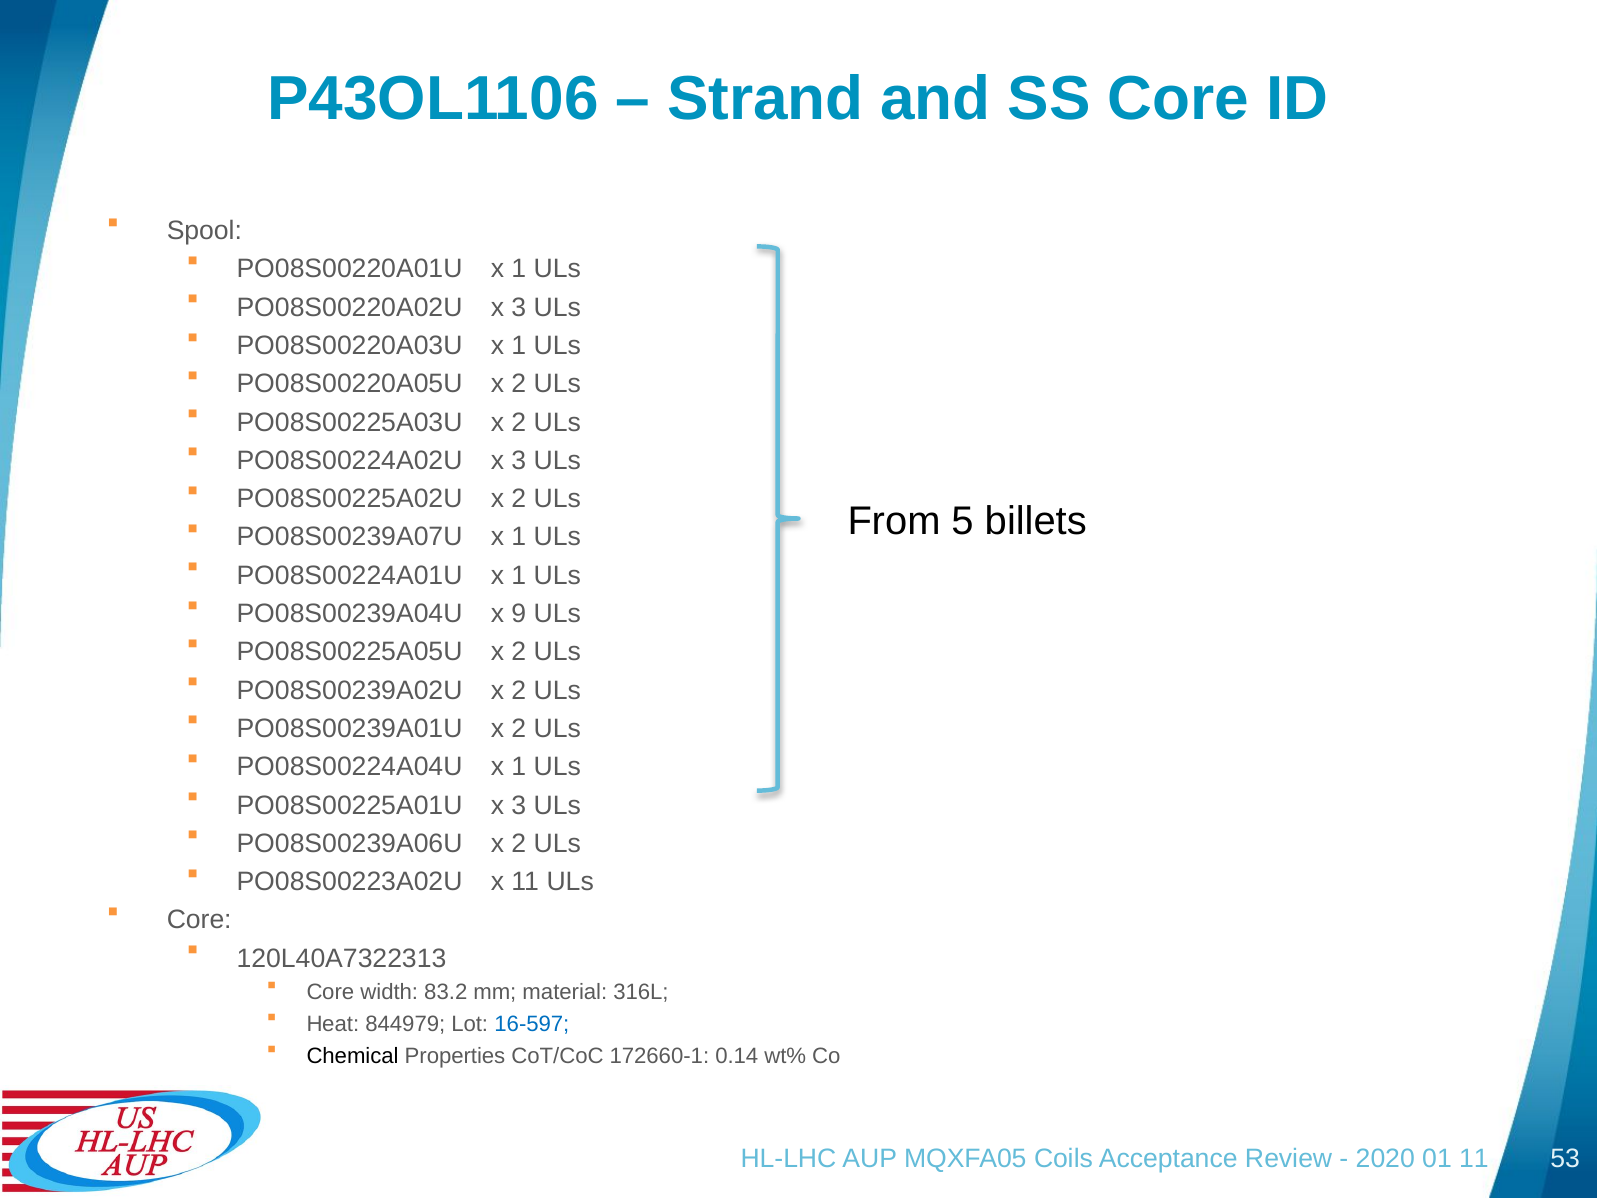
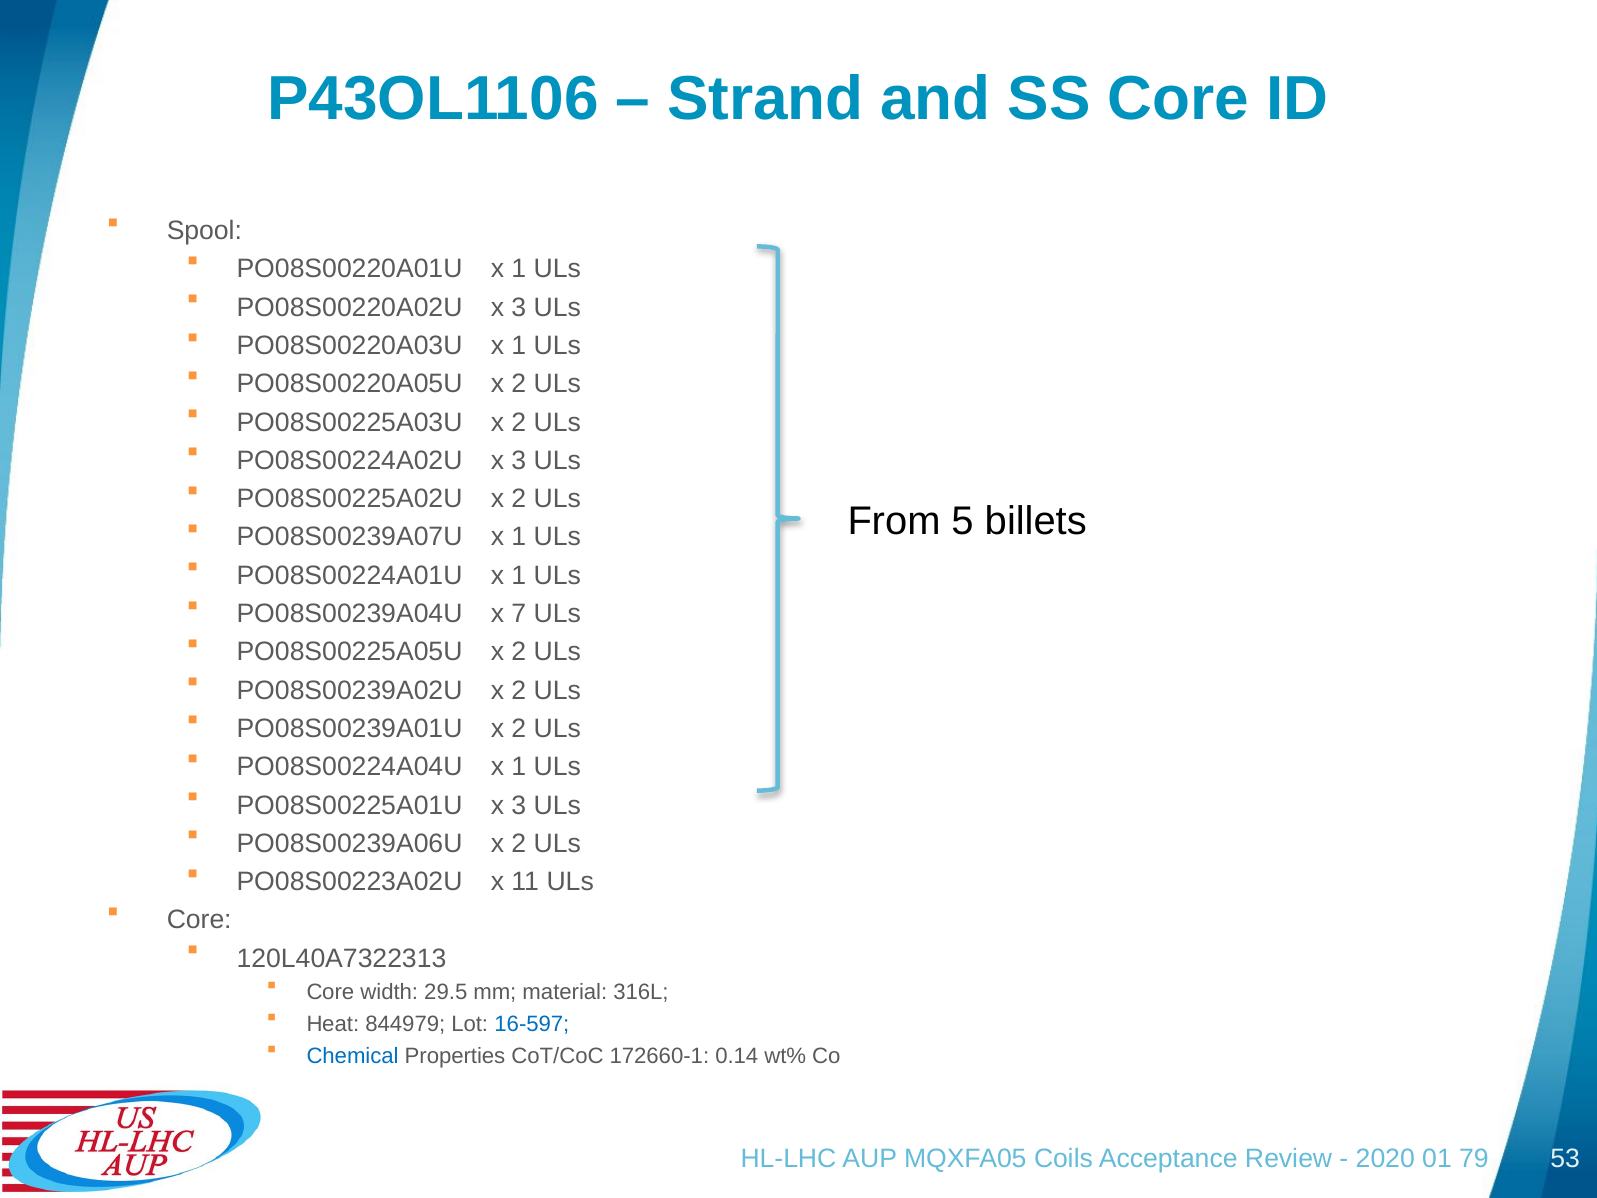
9: 9 -> 7
83.2: 83.2 -> 29.5
Chemical colour: black -> blue
01 11: 11 -> 79
